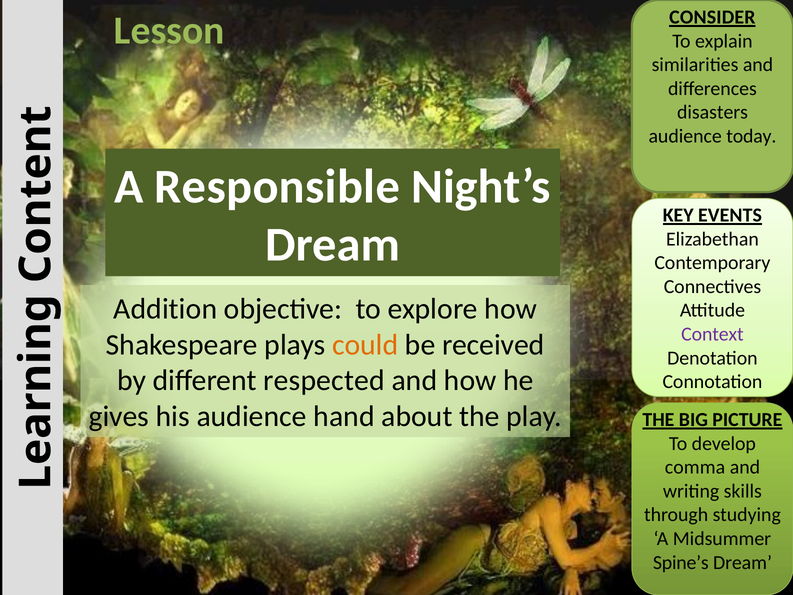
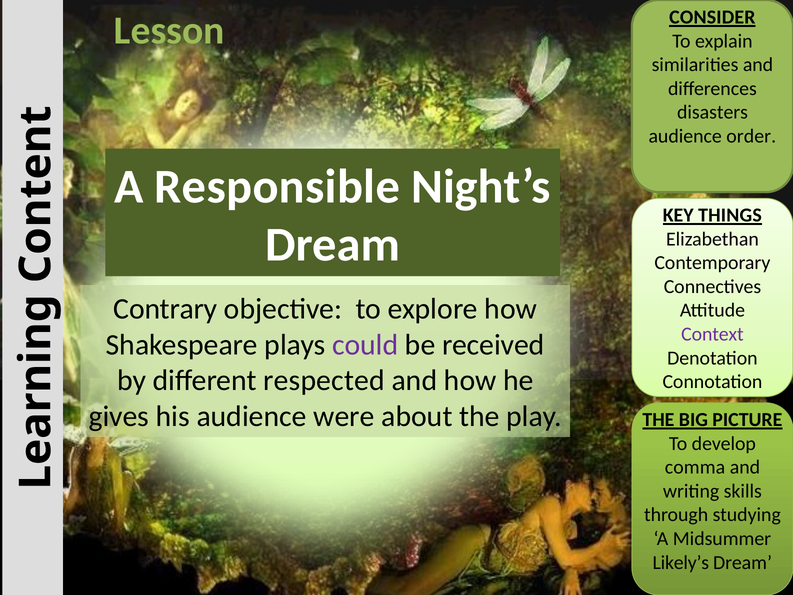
today: today -> order
EVENTS: EVENTS -> THINGS
Addition: Addition -> Contrary
could colour: orange -> purple
hand: hand -> were
Spine’s: Spine’s -> Likely’s
